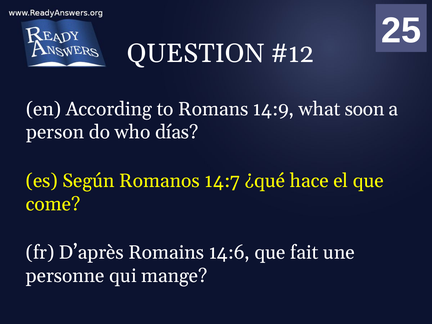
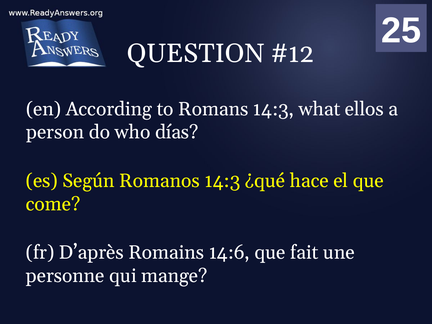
Romans 14:9: 14:9 -> 14:3
soon: soon -> ellos
Romanos 14:7: 14:7 -> 14:3
